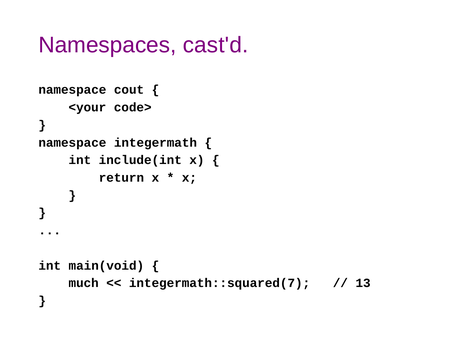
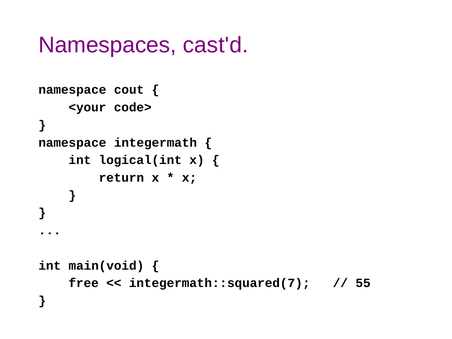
include(int: include(int -> logical(int
much: much -> free
13: 13 -> 55
